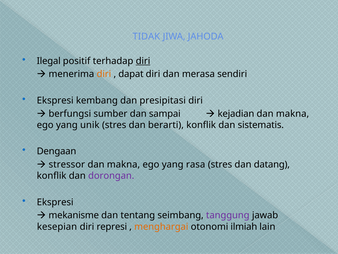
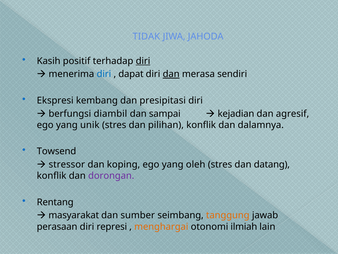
Ilegal: Ilegal -> Kasih
diri at (104, 74) colour: orange -> blue
dan at (171, 74) underline: none -> present
sumber: sumber -> diambil
makna at (293, 113): makna -> agresif
berarti: berarti -> pilihan
sistematis: sistematis -> dalamnya
Dengaan: Dengaan -> Towsend
makna at (123, 164): makna -> koping
rasa: rasa -> oleh
Ekspresi at (55, 202): Ekspresi -> Rentang
mekanisme: mekanisme -> masyarakat
tentang: tentang -> sumber
tanggung colour: purple -> orange
kesepian: kesepian -> perasaan
